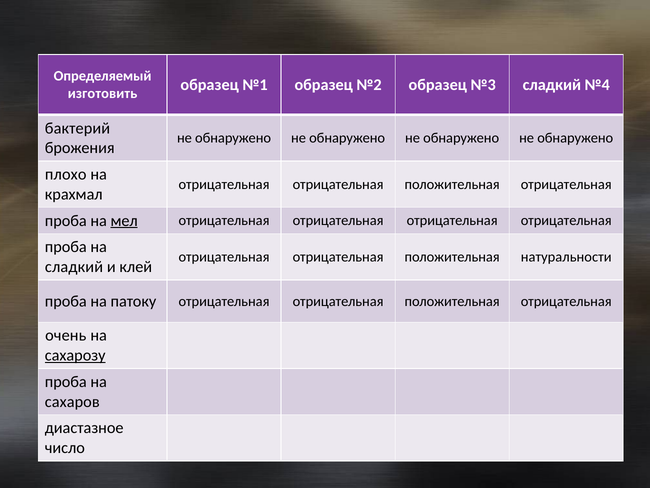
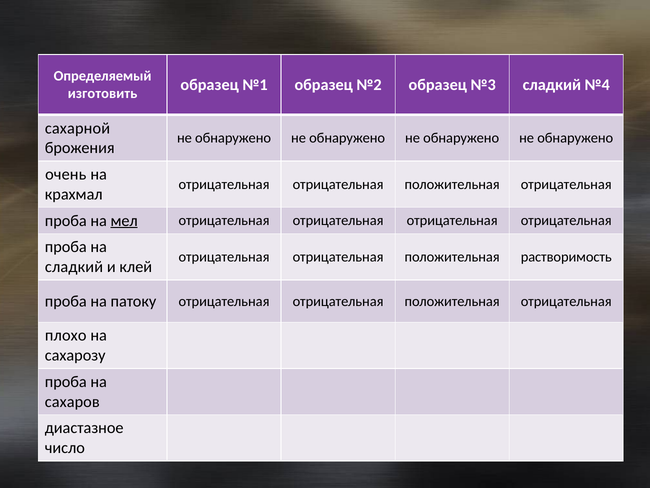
бактерий: бактерий -> сахарной
плохо: плохо -> очень
натуральности: натуральности -> растворимость
очень: очень -> плохо
сахарозу underline: present -> none
